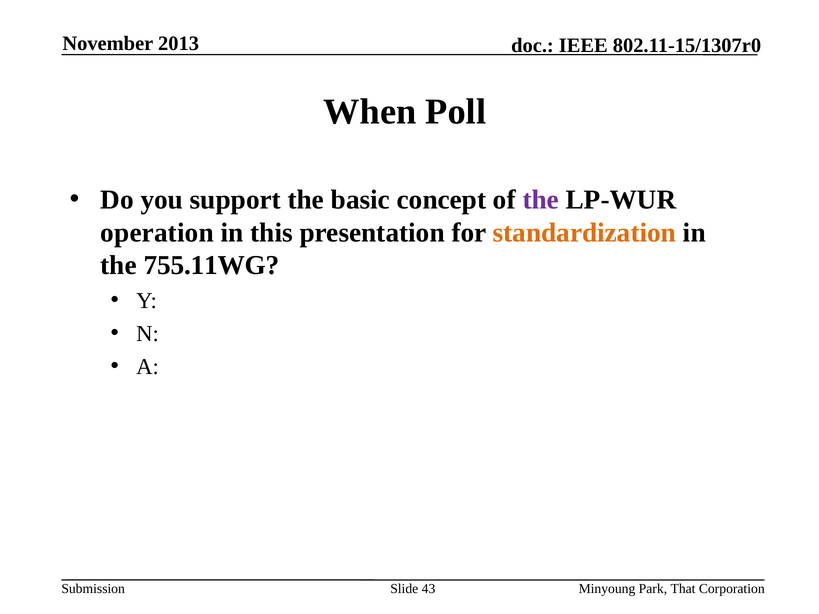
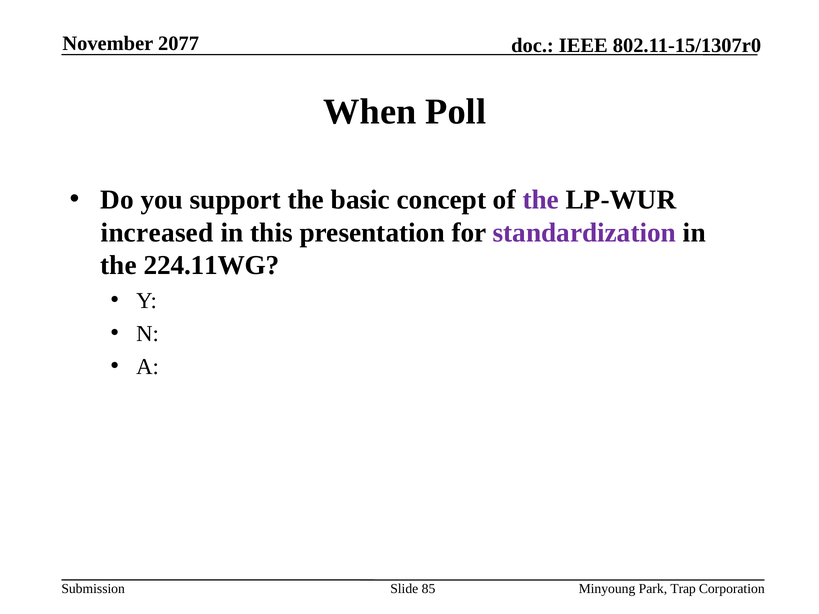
2013: 2013 -> 2077
operation: operation -> increased
standardization colour: orange -> purple
755.11WG: 755.11WG -> 224.11WG
43: 43 -> 85
That: That -> Trap
